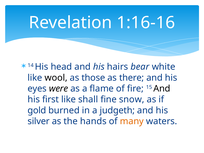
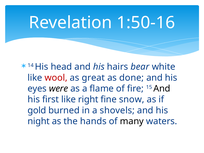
1:16-16: 1:16-16 -> 1:50-16
wool colour: black -> red
those: those -> great
there: there -> done
shall: shall -> right
judgeth: judgeth -> shovels
silver: silver -> night
many colour: orange -> black
